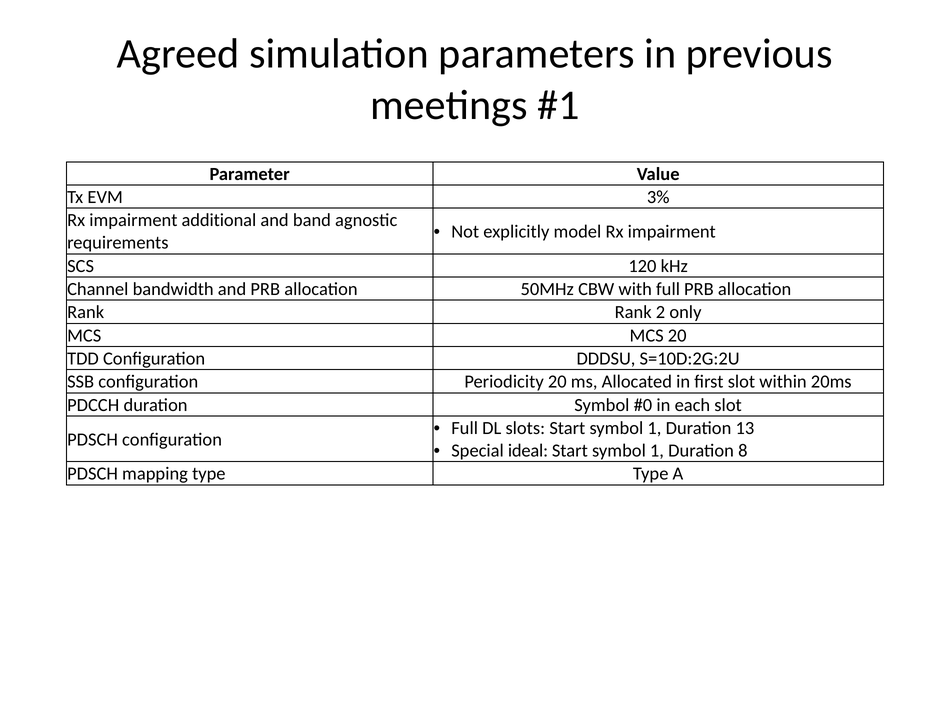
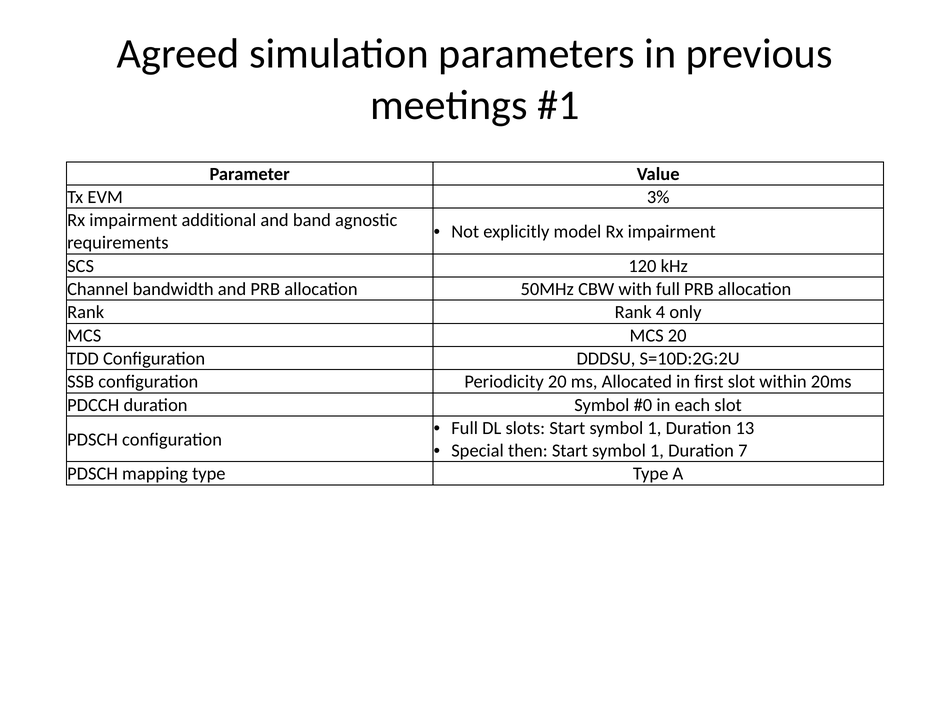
2: 2 -> 4
ideal: ideal -> then
8: 8 -> 7
